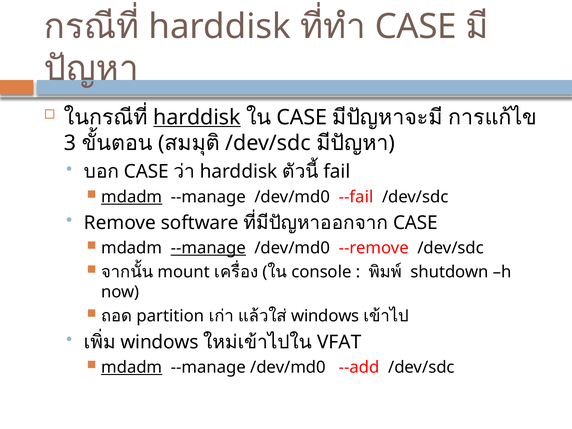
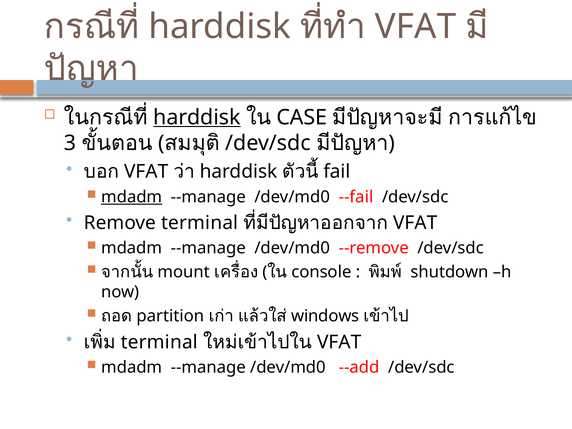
CASE at (416, 27): CASE -> VFAT
CASE at (146, 172): CASE -> VFAT
Remove software: software -> terminal
CASE at (415, 223): CASE -> VFAT
--manage at (208, 248) underline: present -> none
windows at (159, 342): windows -> terminal
mdadm at (132, 367) underline: present -> none
